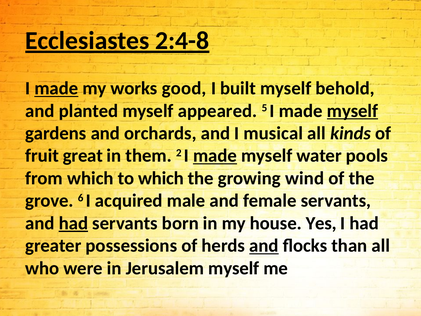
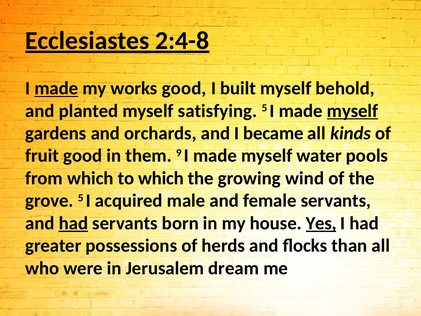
appeared: appeared -> satisfying
musical: musical -> became
fruit great: great -> good
2: 2 -> 9
made at (215, 156) underline: present -> none
grove 6: 6 -> 5
Yes underline: none -> present
and at (264, 246) underline: present -> none
Jerusalem myself: myself -> dream
